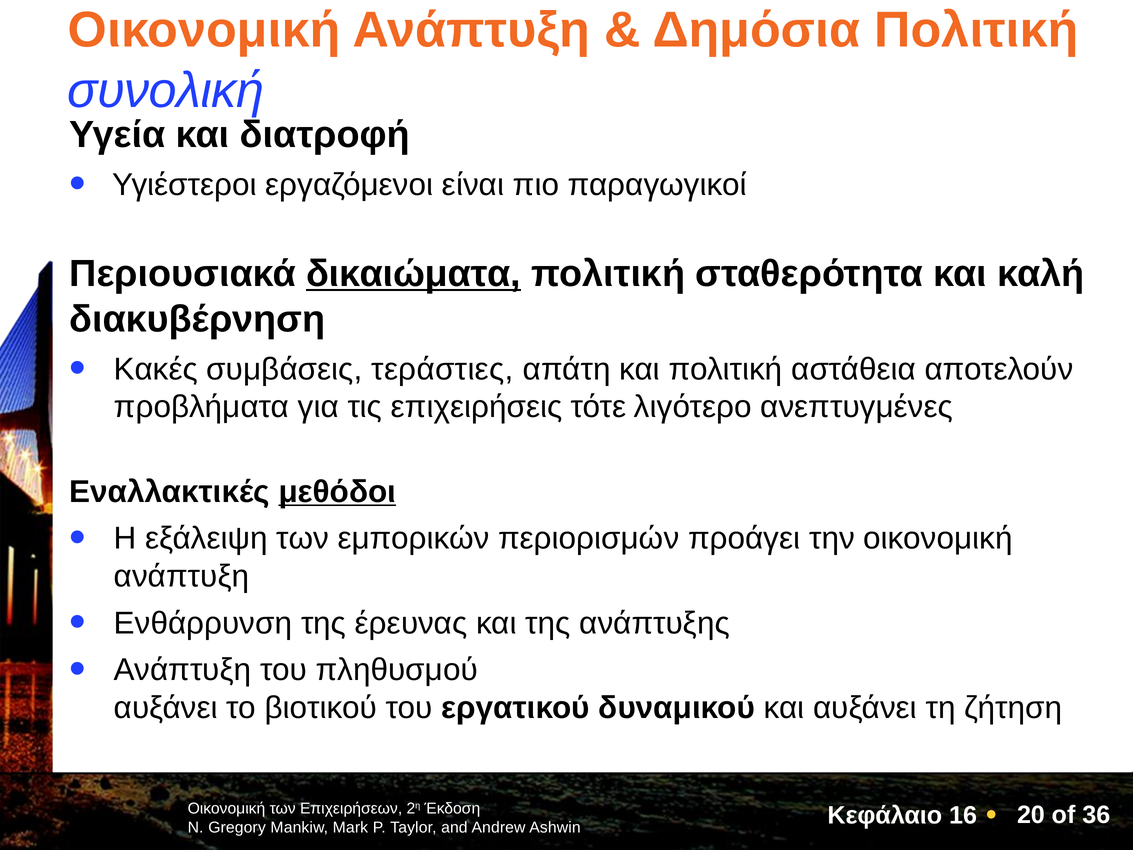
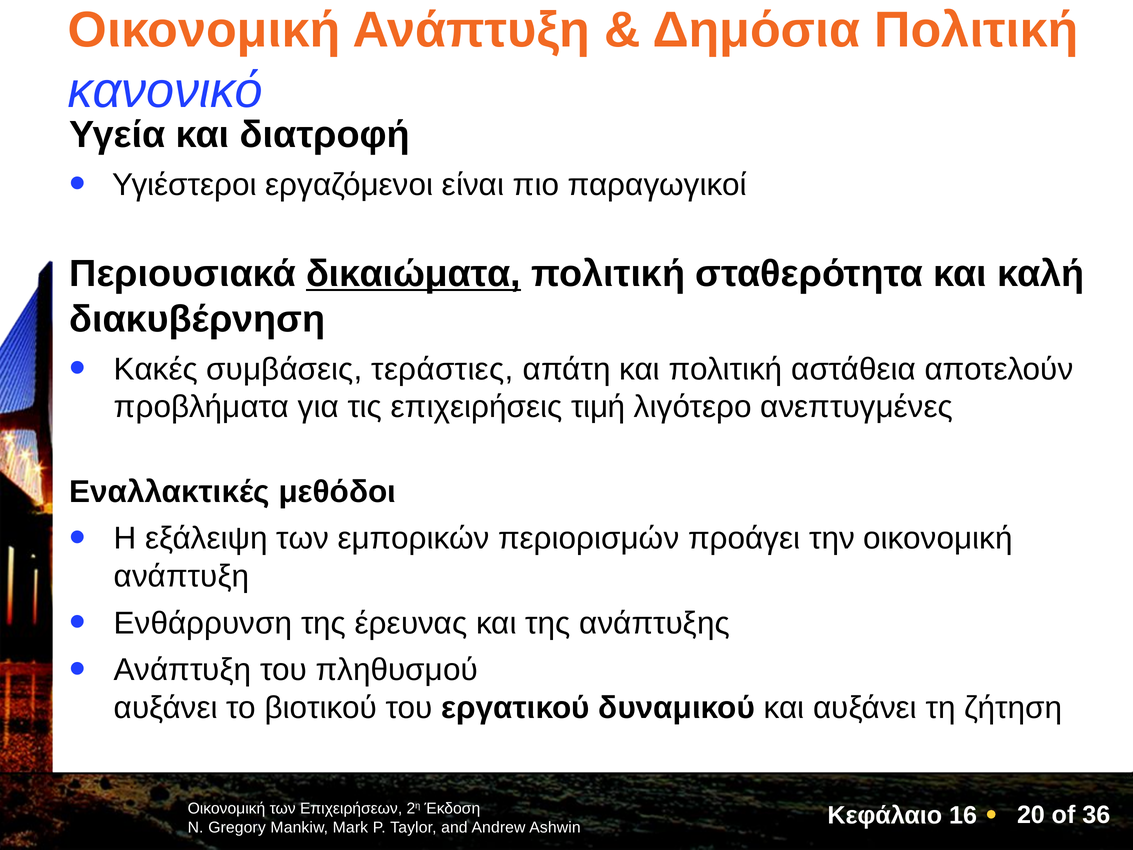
συνολική: συνολική -> κανονικό
τότε: τότε -> τιμή
μεθόδοι underline: present -> none
